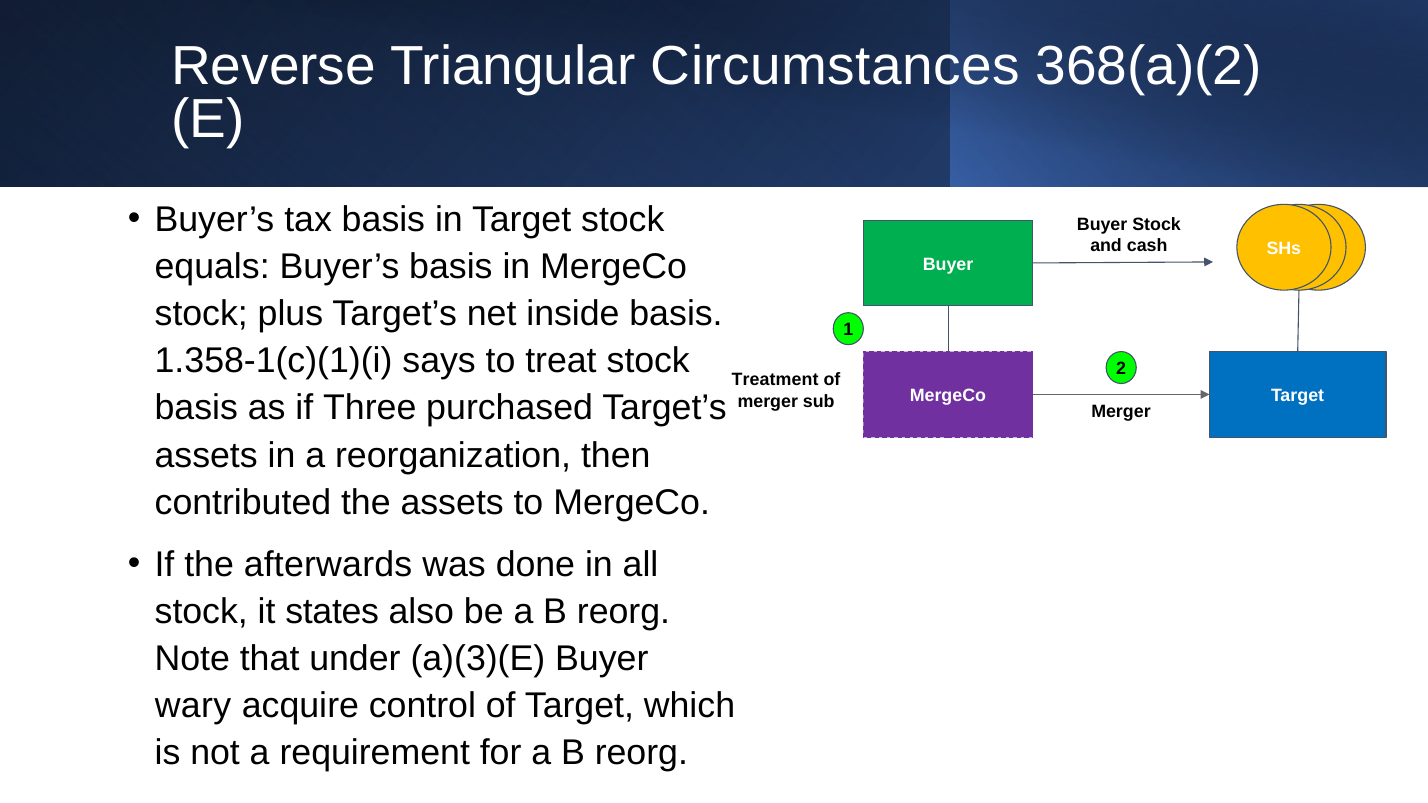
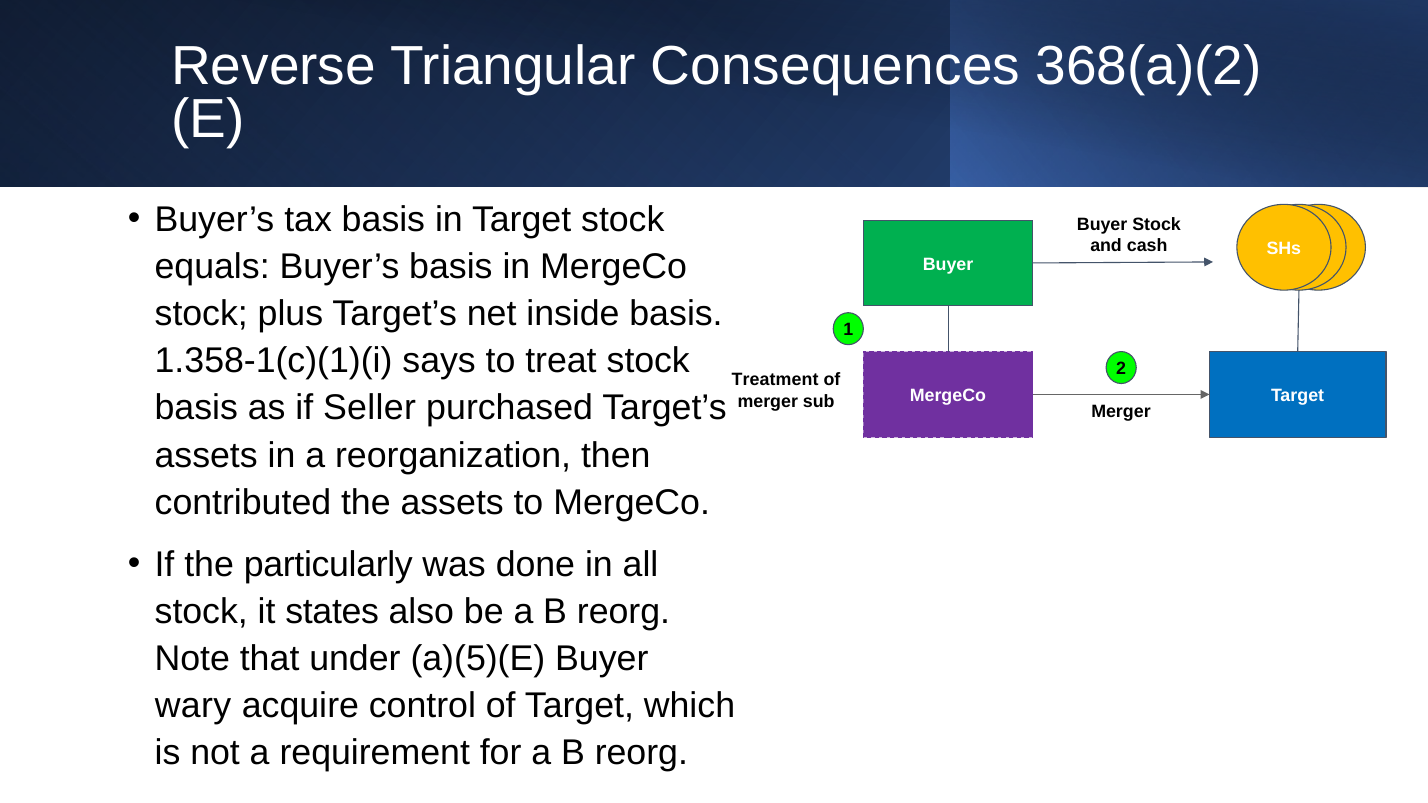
Circumstances: Circumstances -> Consequences
Three: Three -> Seller
afterwards: afterwards -> particularly
a)(3)(E: a)(3)(E -> a)(5)(E
